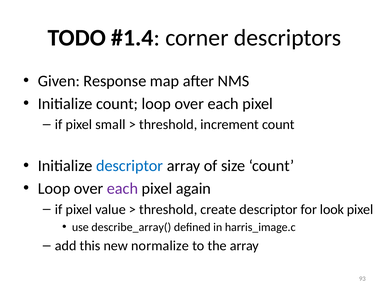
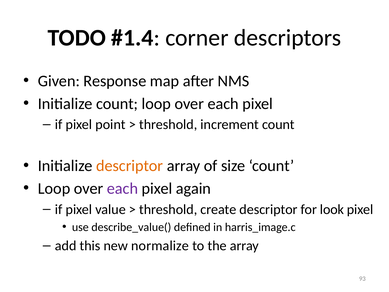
small: small -> point
descriptor at (130, 166) colour: blue -> orange
describe_array(: describe_array( -> describe_value(
